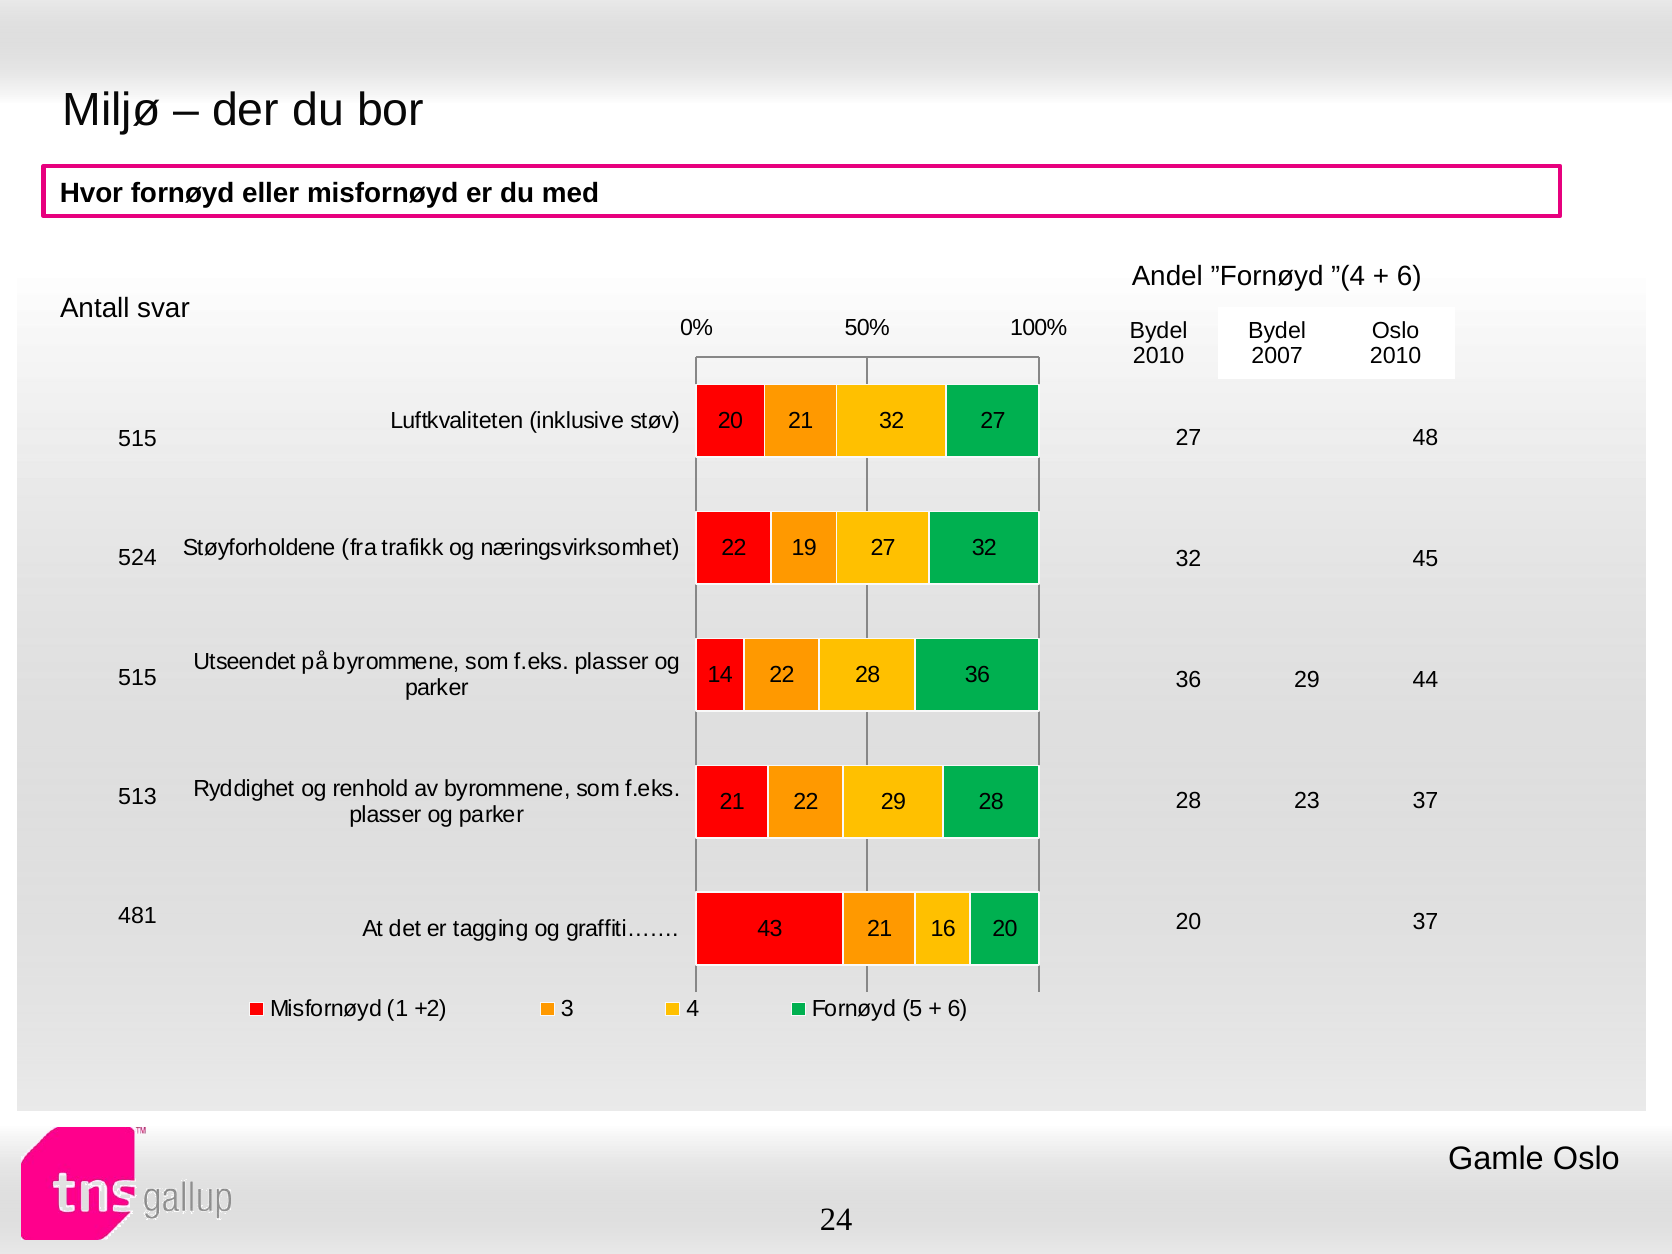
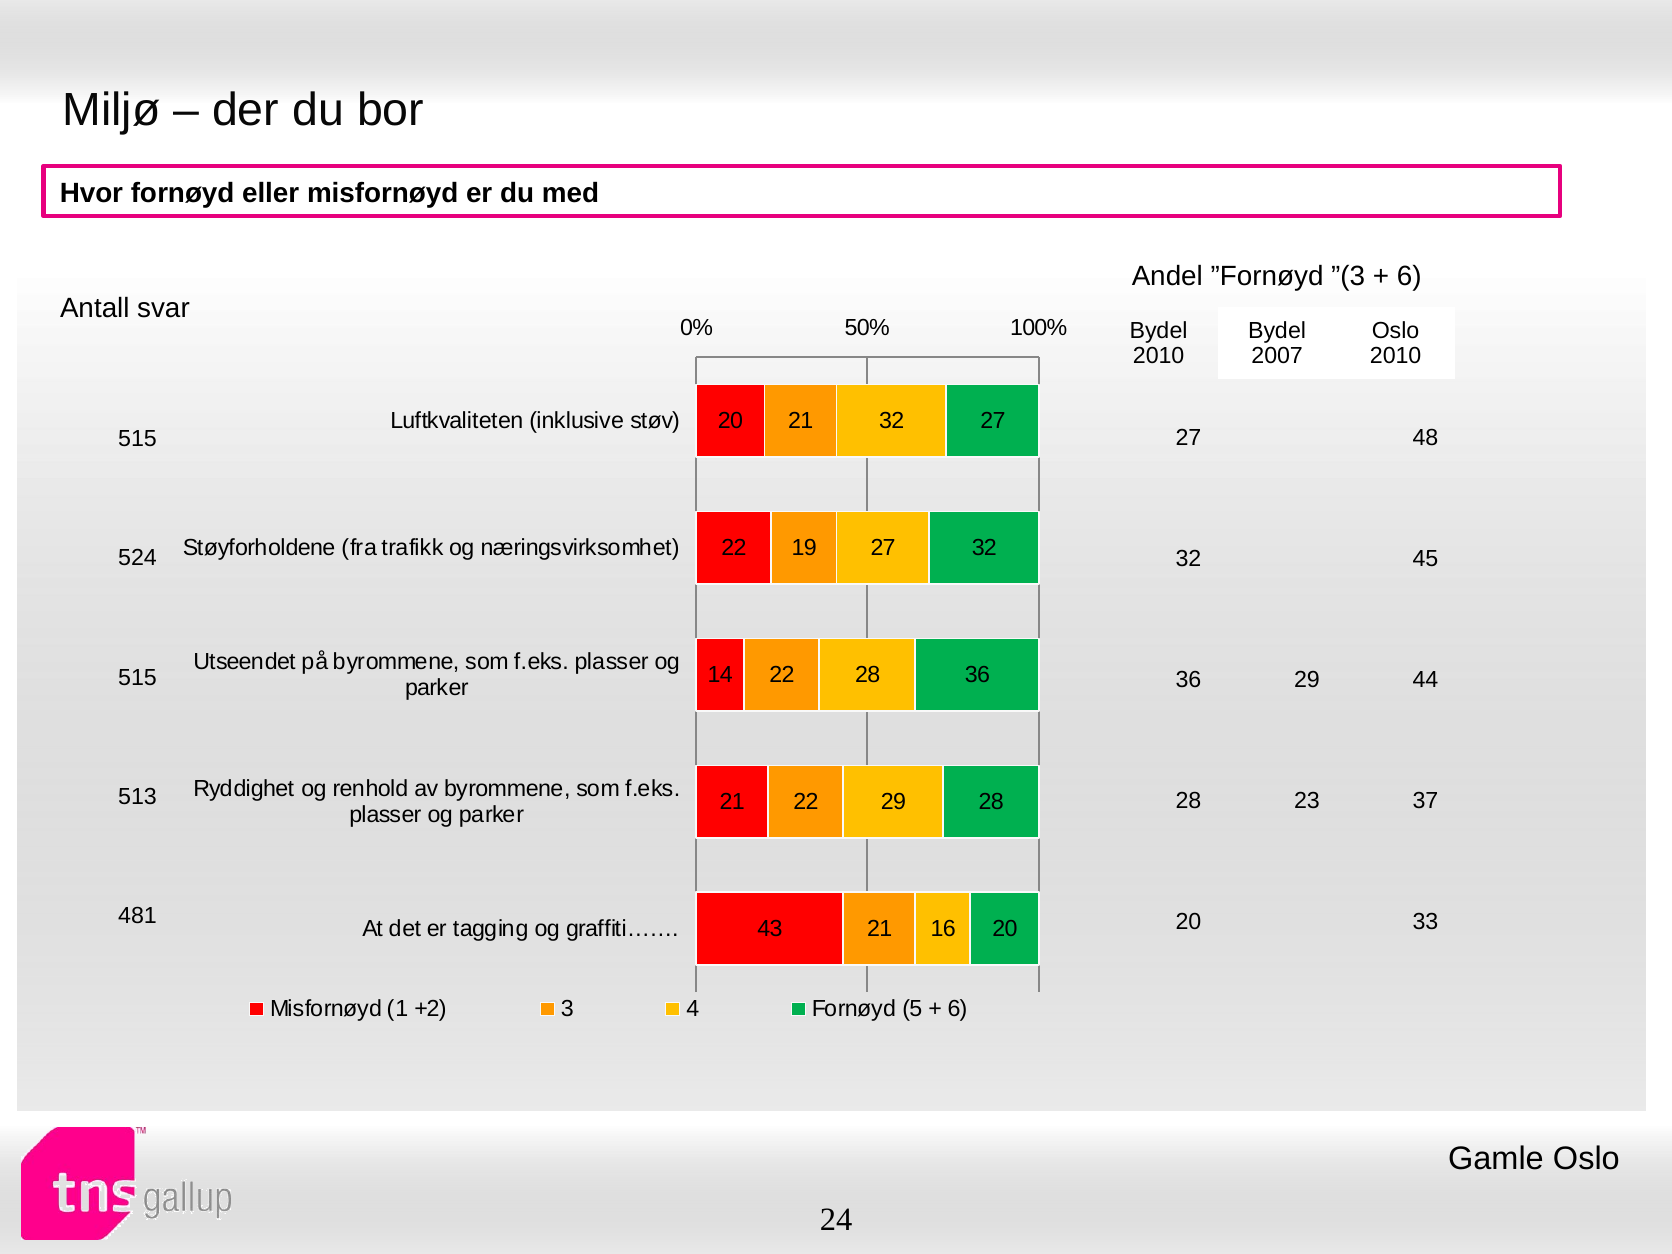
”(4: ”(4 -> ”(3
20 37: 37 -> 33
